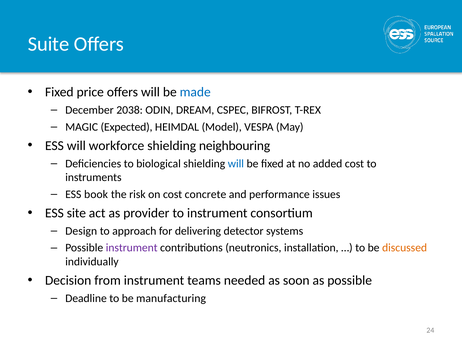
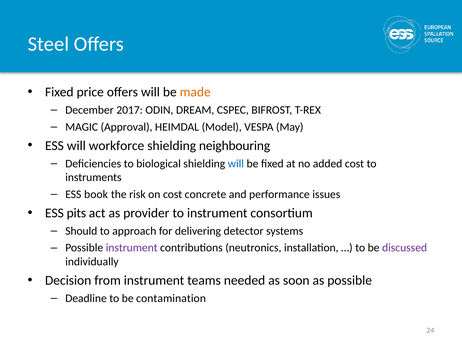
Suite: Suite -> Steel
made colour: blue -> orange
2038: 2038 -> 2017
Expected: Expected -> Approval
site: site -> pits
Design: Design -> Should
discussed colour: orange -> purple
manufacturing: manufacturing -> contamination
